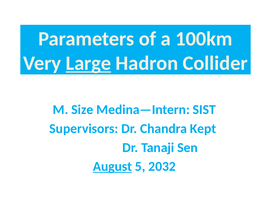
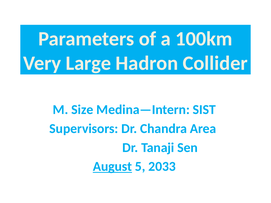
Large underline: present -> none
Kept: Kept -> Area
2032: 2032 -> 2033
